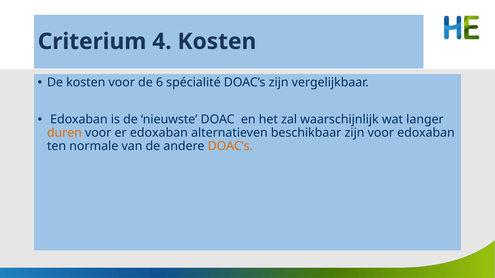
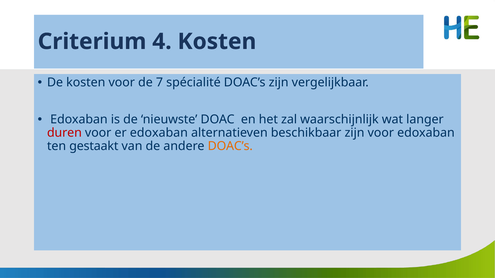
6: 6 -> 7
duren colour: orange -> red
normale: normale -> gestaakt
